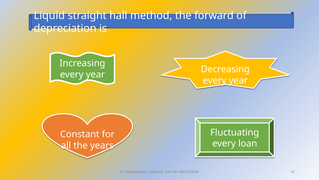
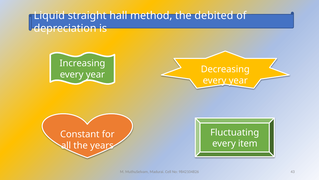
forward: forward -> debited
loan: loan -> item
